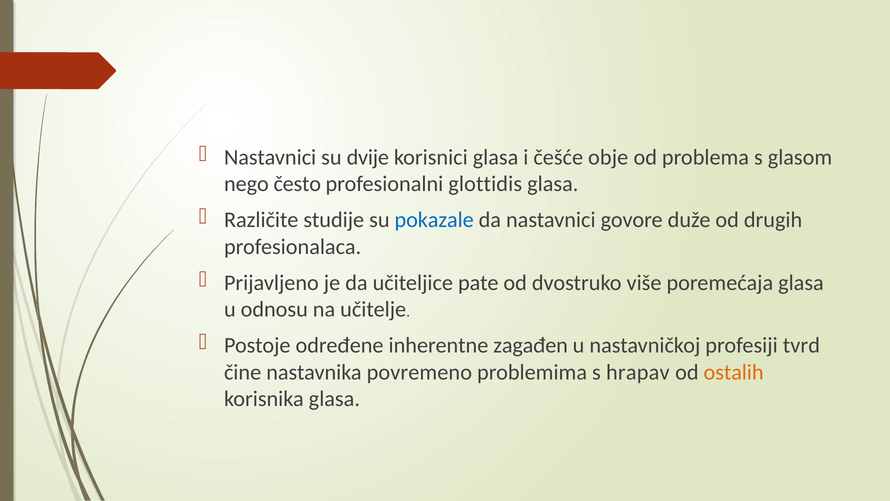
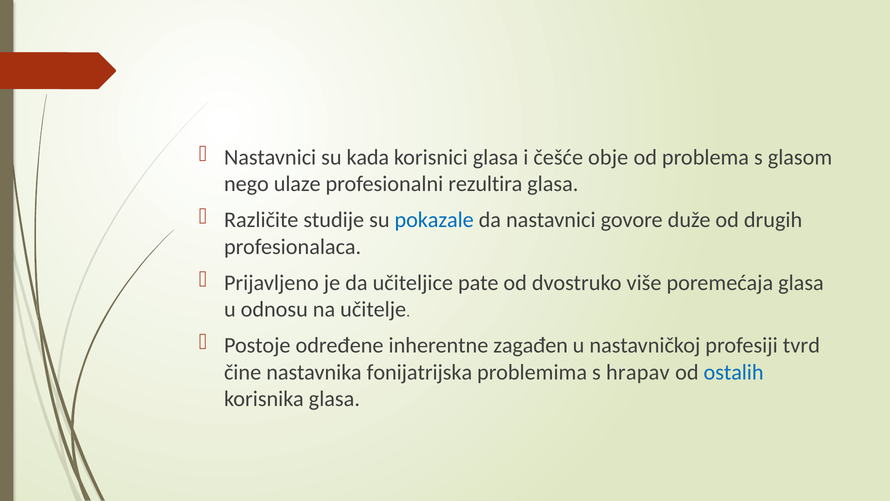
dvije: dvije -> kada
često: često -> ulaze
glottidis: glottidis -> rezultira
povremeno: povremeno -> fonijatrijska
ostalih colour: orange -> blue
